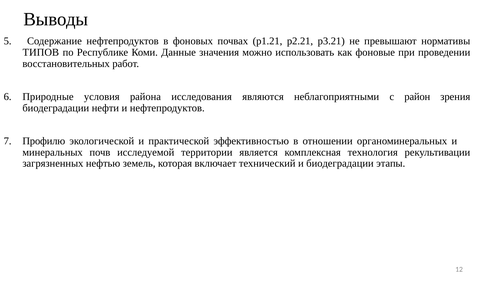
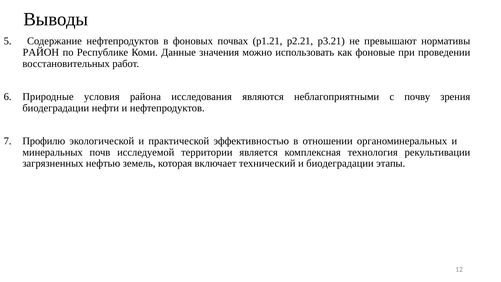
ТИПОВ: ТИПОВ -> РАЙОН
район: район -> почву
